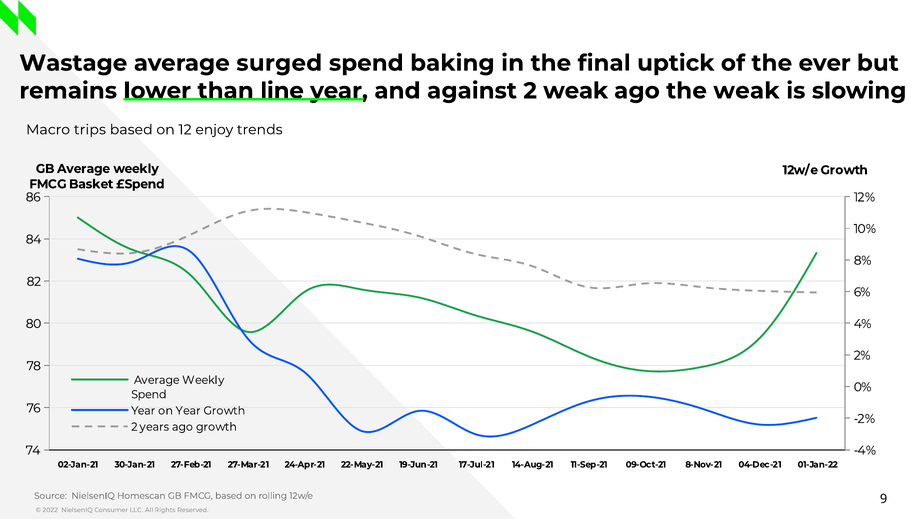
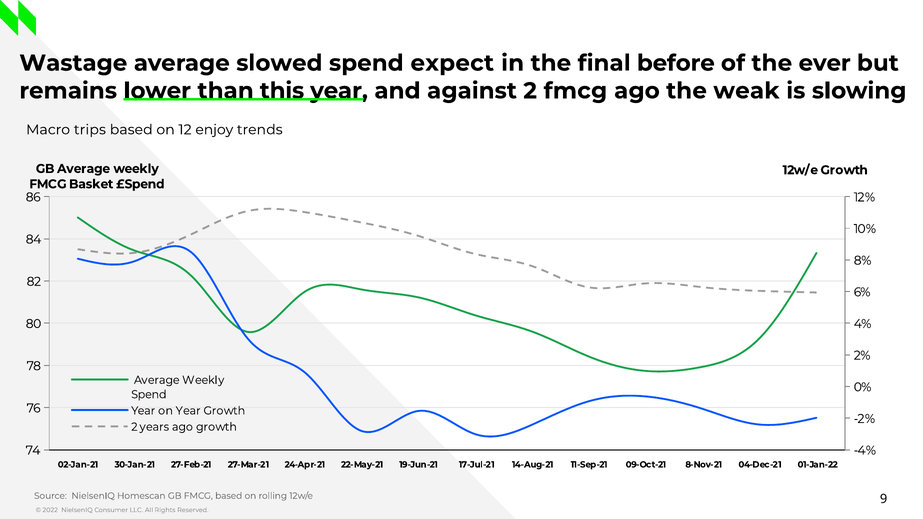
surged: surged -> slowed
baking: baking -> expect
uptick: uptick -> before
line: line -> this
2 weak: weak -> fmcg
